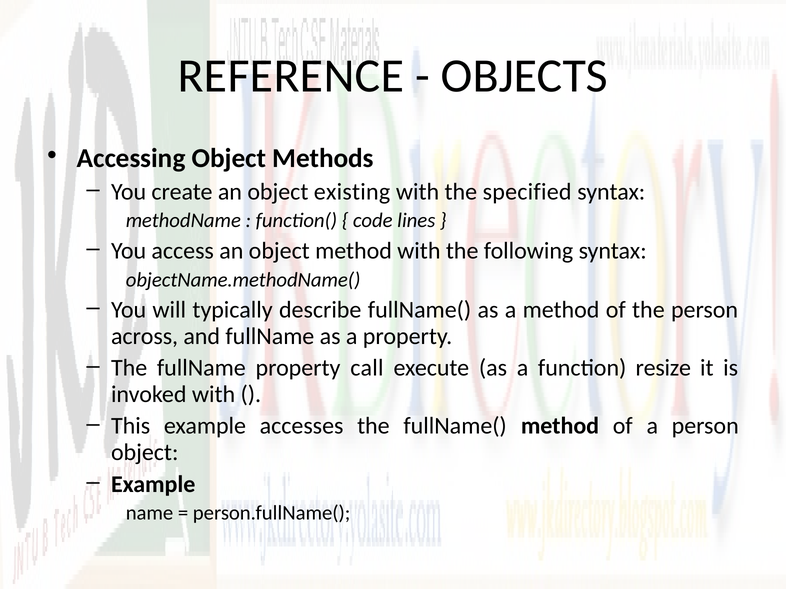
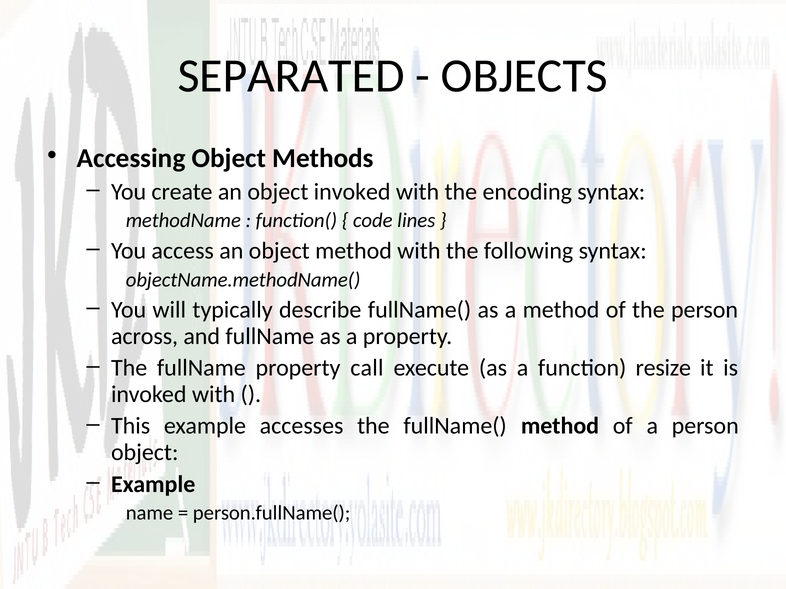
REFERENCE: REFERENCE -> SEPARATED
object existing: existing -> invoked
specified: specified -> encoding
